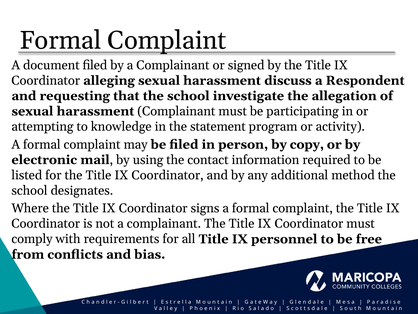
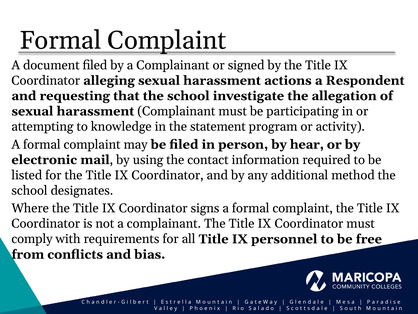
discuss: discuss -> actions
copy: copy -> hear
